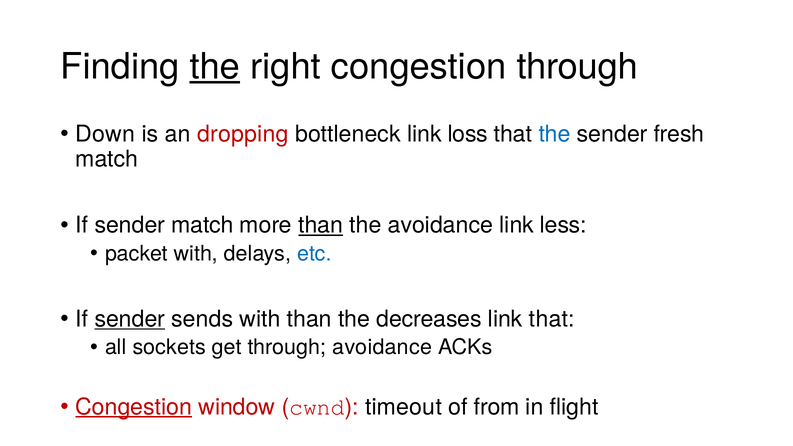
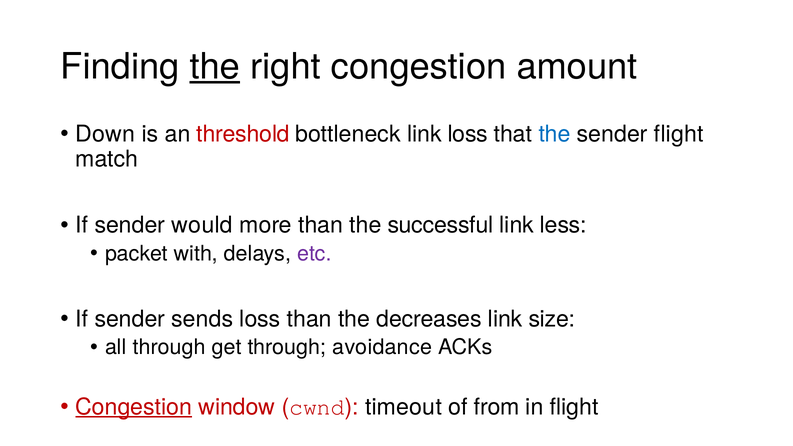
congestion through: through -> amount
dropping: dropping -> threshold
sender fresh: fresh -> flight
sender match: match -> would
than at (321, 225) underline: present -> none
the avoidance: avoidance -> successful
etc colour: blue -> purple
sender at (130, 319) underline: present -> none
sends with: with -> loss
link that: that -> size
all sockets: sockets -> through
